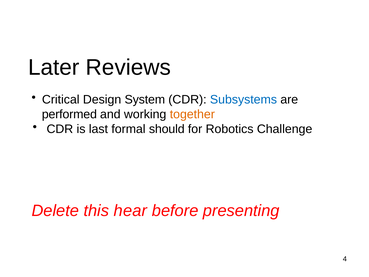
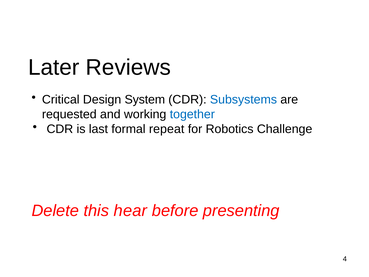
performed: performed -> requested
together colour: orange -> blue
should: should -> repeat
